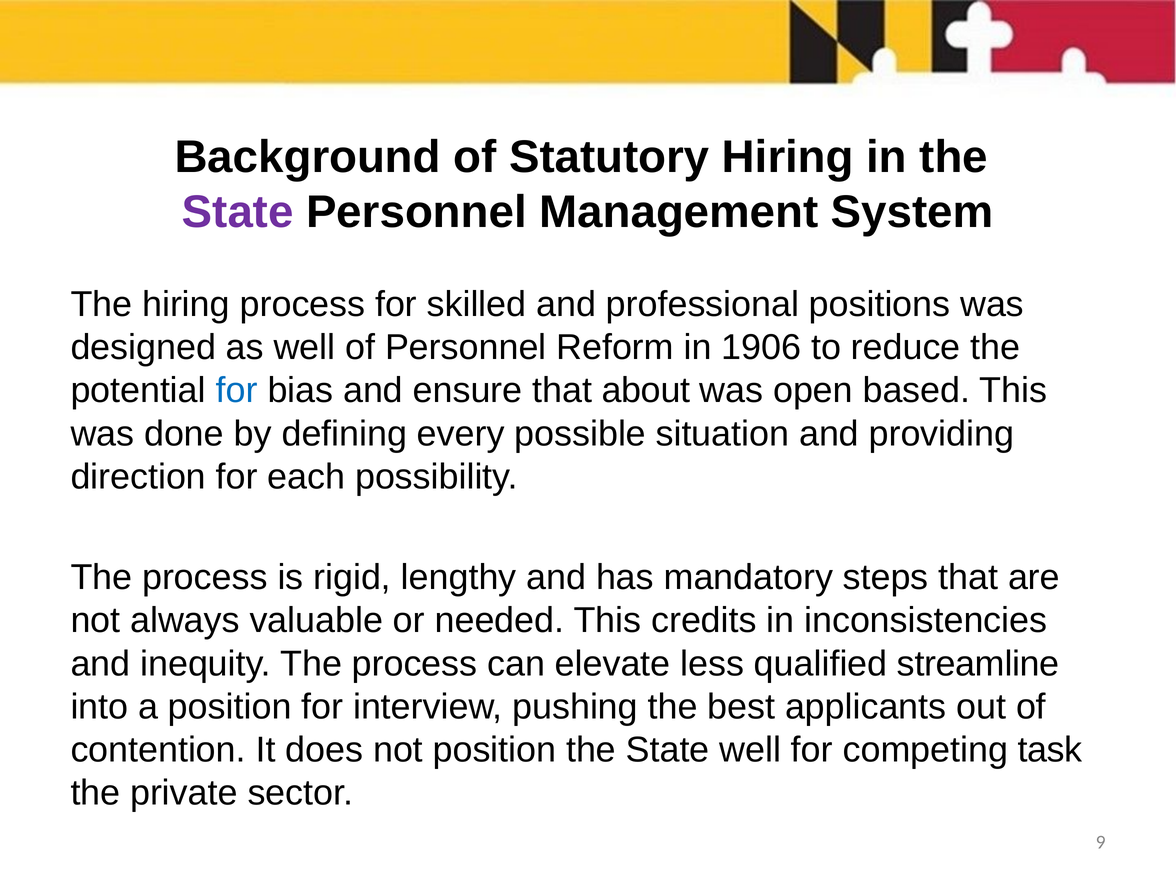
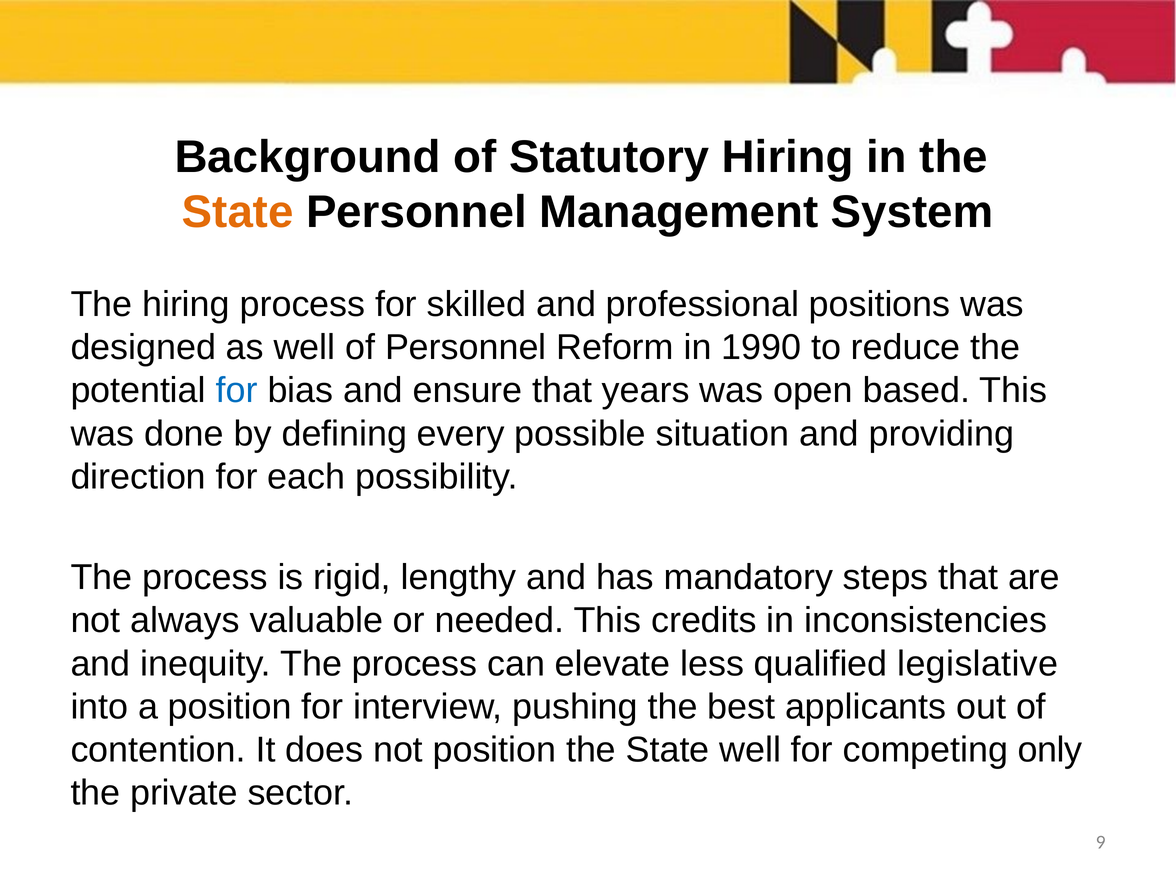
State at (238, 212) colour: purple -> orange
1906: 1906 -> 1990
about: about -> years
streamline: streamline -> legislative
task: task -> only
